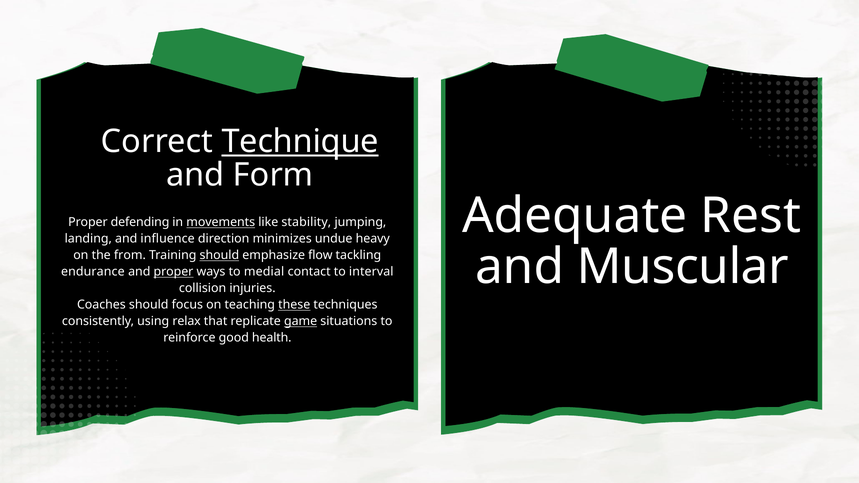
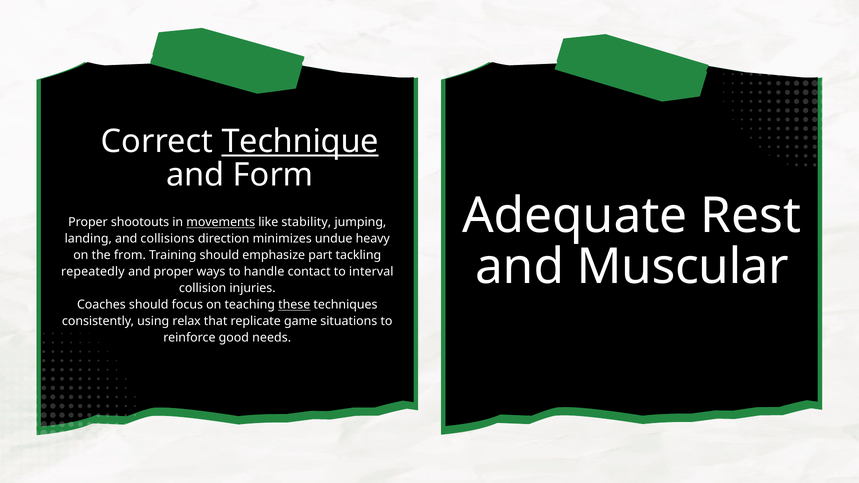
defending: defending -> shootouts
influence: influence -> collisions
should at (219, 255) underline: present -> none
flow: flow -> part
endurance: endurance -> repeatedly
proper at (173, 272) underline: present -> none
medial: medial -> handle
game underline: present -> none
health: health -> needs
